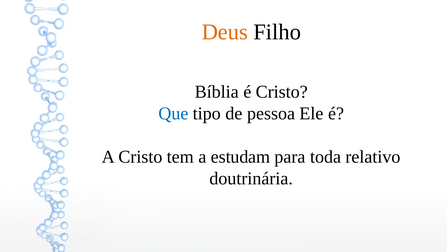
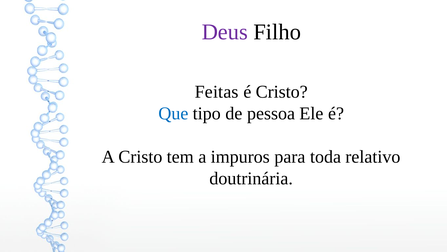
Deus colour: orange -> purple
Bíblia: Bíblia -> Feitas
estudam: estudam -> impuros
